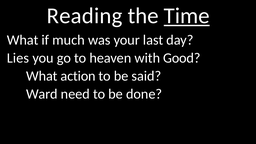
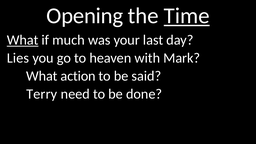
Reading: Reading -> Opening
What at (23, 40) underline: none -> present
Good: Good -> Mark
Ward: Ward -> Terry
